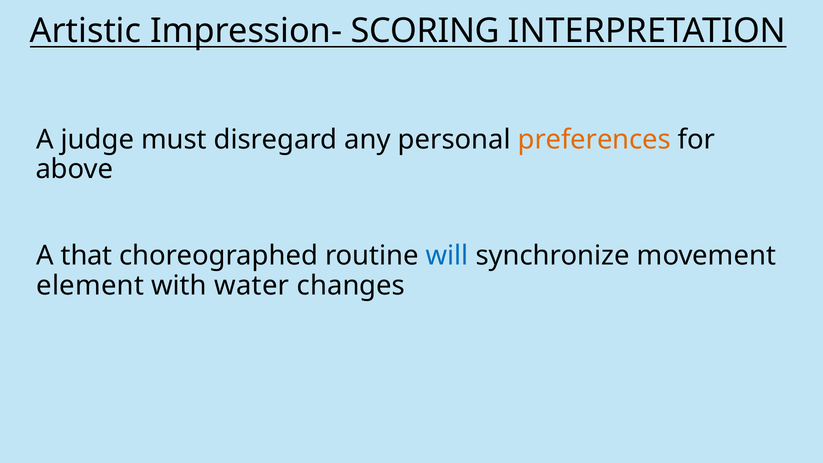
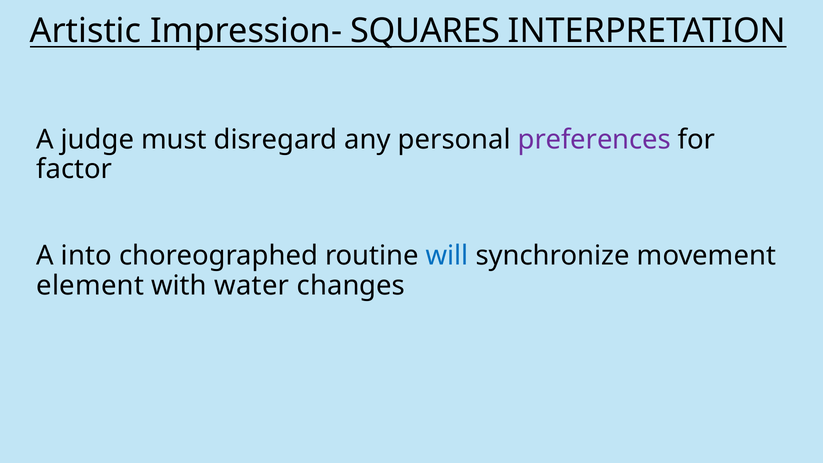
SCORING: SCORING -> SQUARES
preferences colour: orange -> purple
above: above -> factor
that: that -> into
